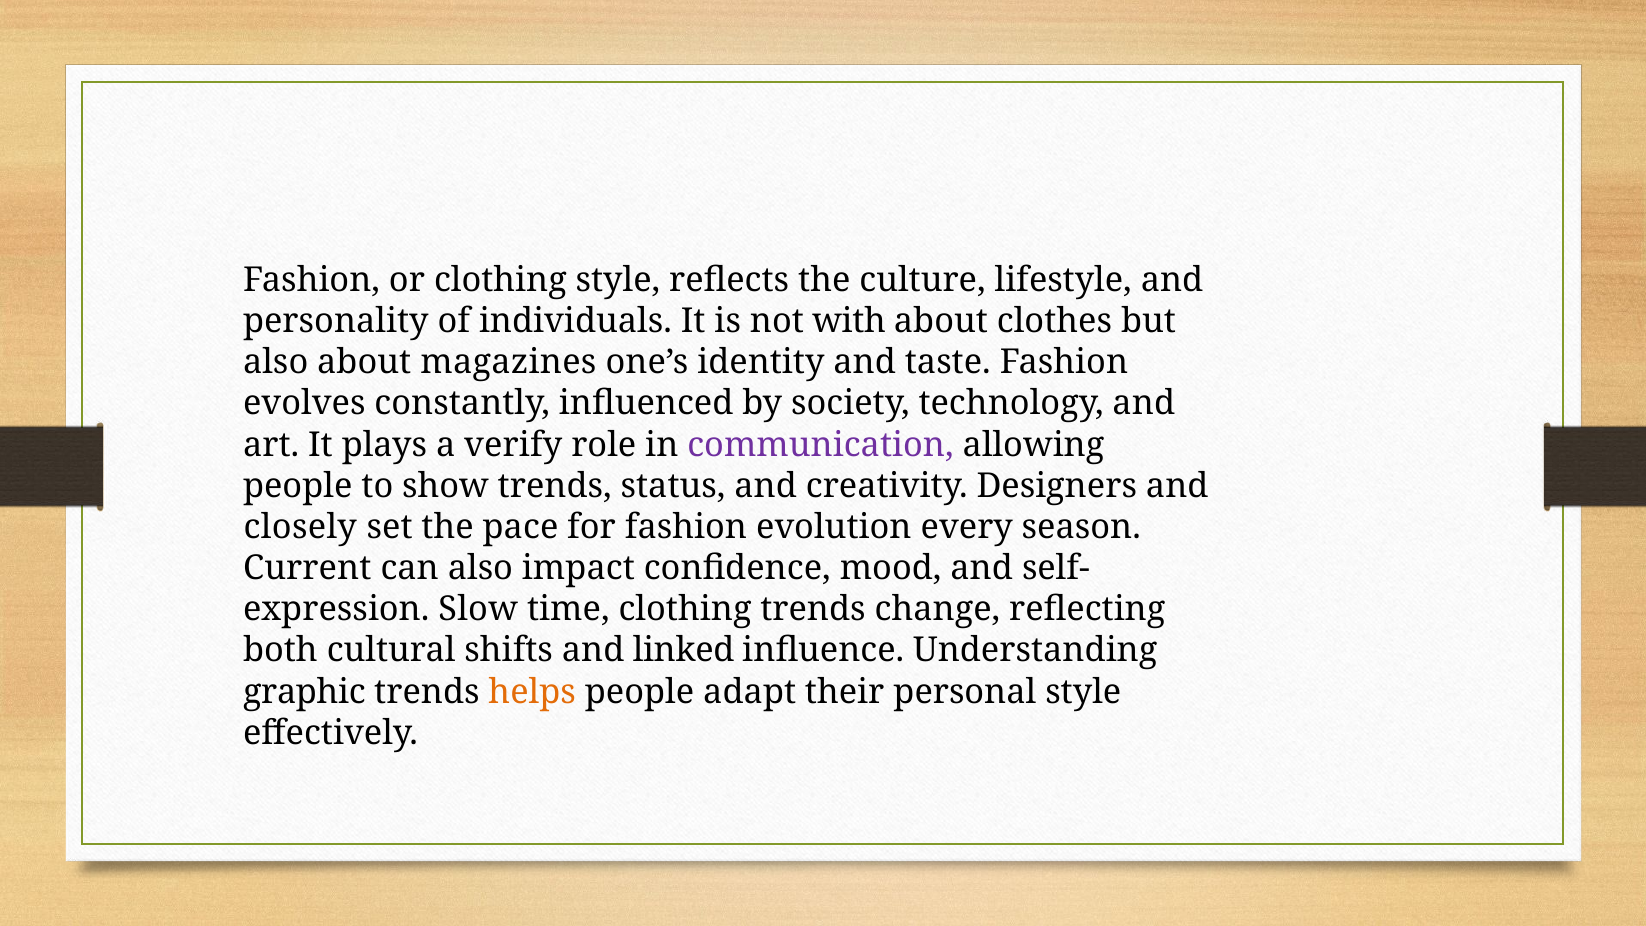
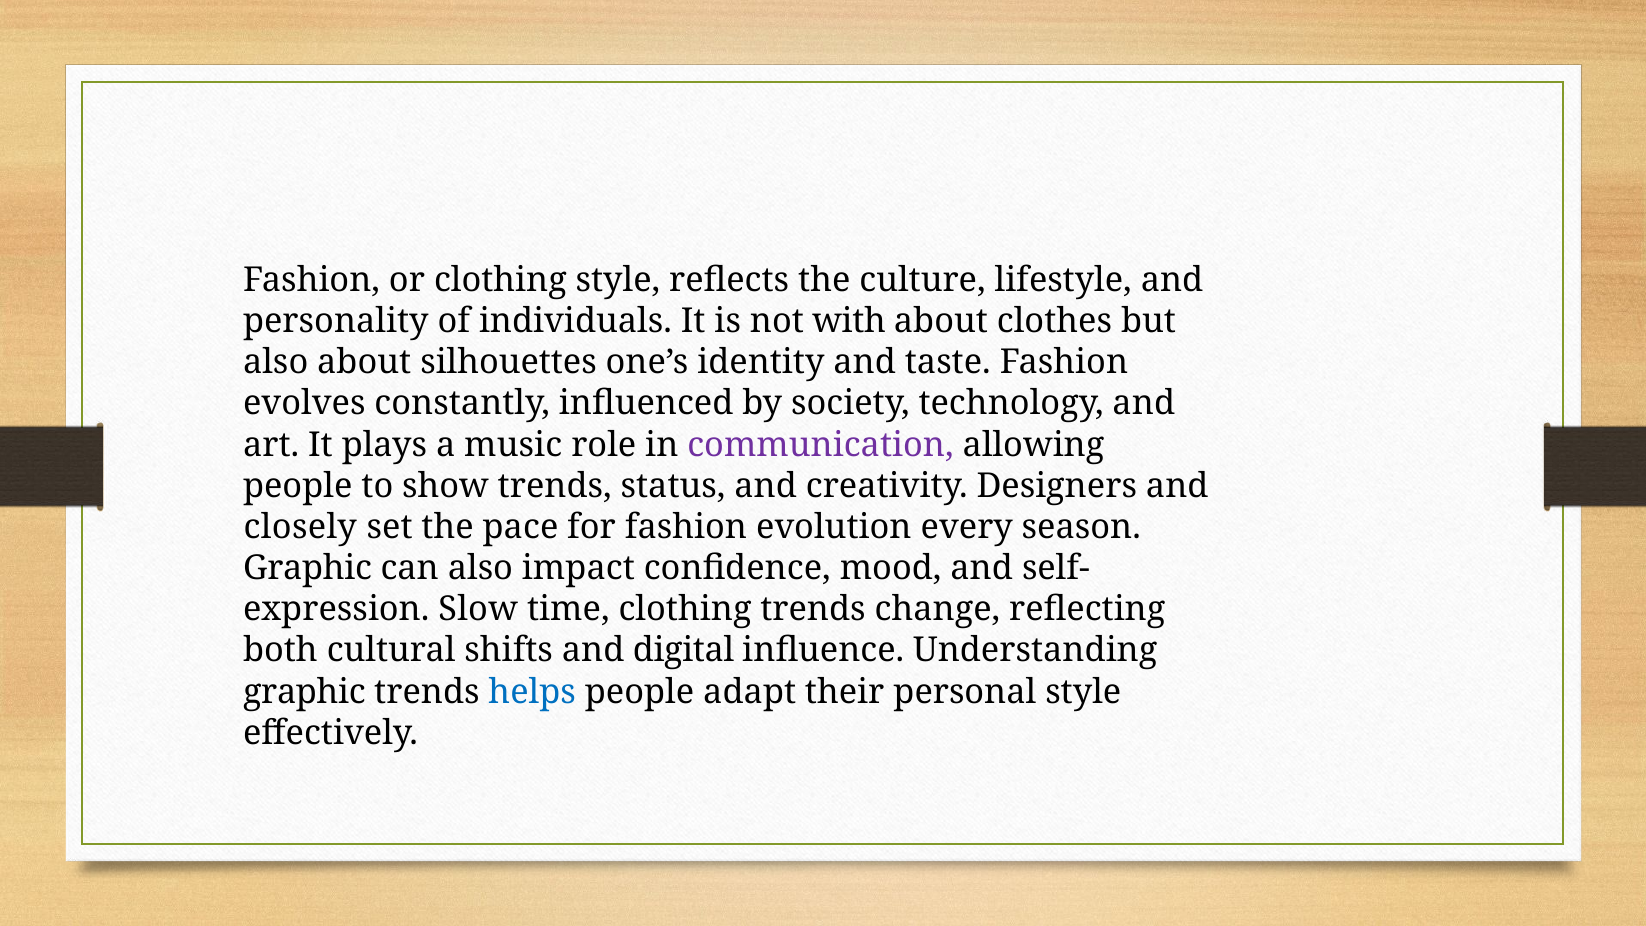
magazines: magazines -> silhouettes
verify: verify -> music
Current at (307, 568): Current -> Graphic
linked: linked -> digital
helps colour: orange -> blue
